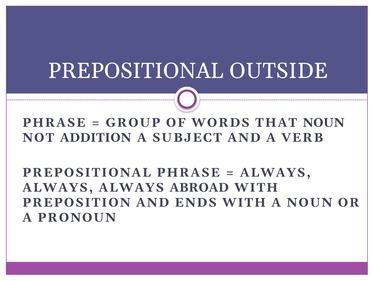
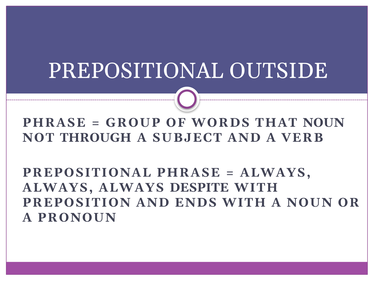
ADDITION: ADDITION -> THROUGH
ABROAD: ABROAD -> DESPITE
